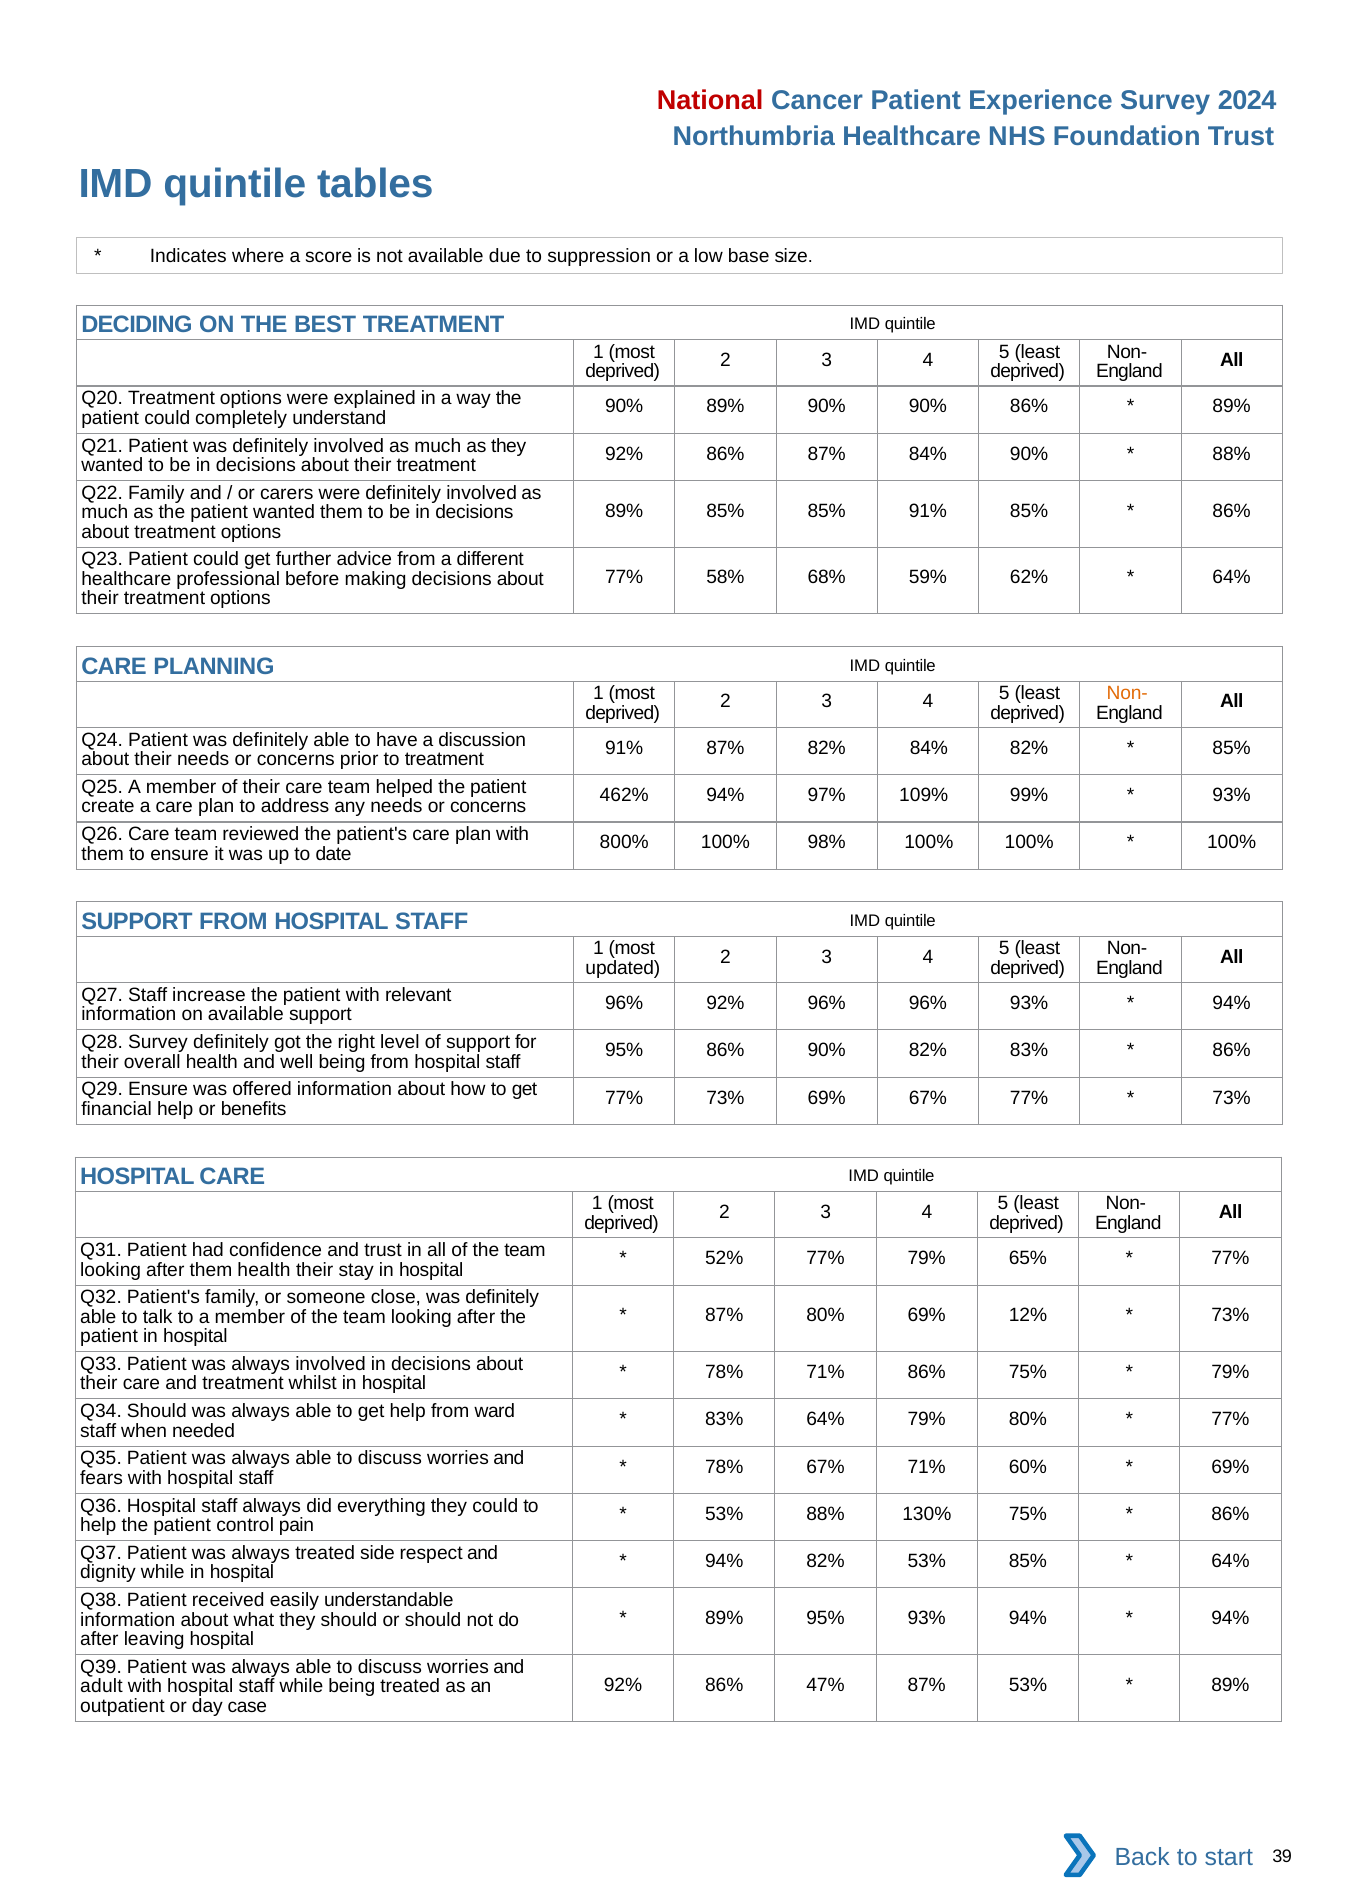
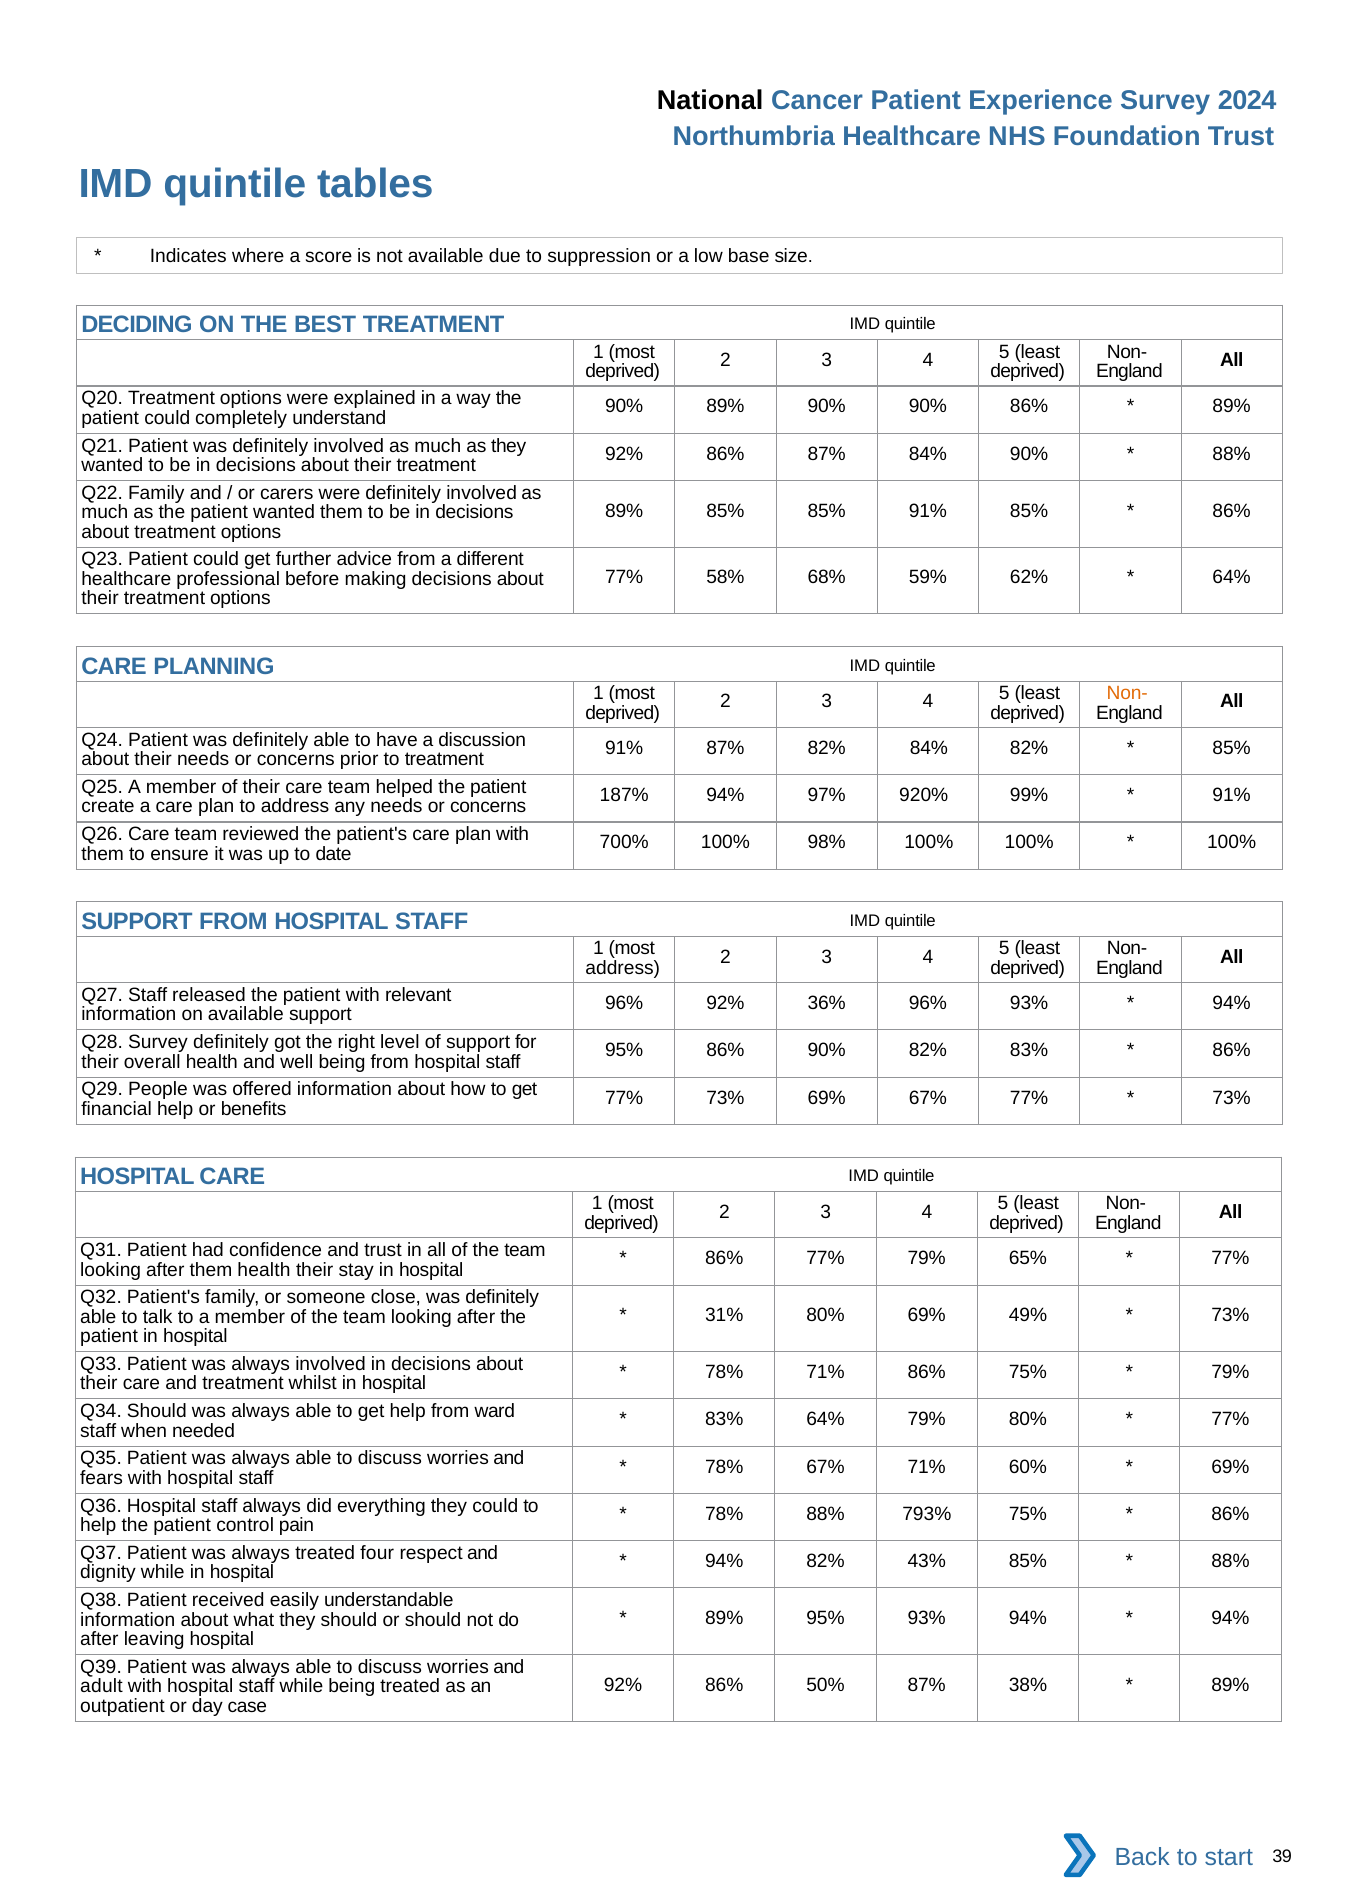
National colour: red -> black
462%: 462% -> 187%
109%: 109% -> 920%
93% at (1232, 795): 93% -> 91%
800%: 800% -> 700%
updated at (623, 968): updated -> address
increase: increase -> released
92% 96%: 96% -> 36%
Q29 Ensure: Ensure -> People
52% at (724, 1258): 52% -> 86%
87% at (724, 1315): 87% -> 31%
12%: 12% -> 49%
53% at (724, 1514): 53% -> 78%
130%: 130% -> 793%
side: side -> four
82% 53%: 53% -> 43%
64% at (1230, 1561): 64% -> 88%
47%: 47% -> 50%
87% 53%: 53% -> 38%
